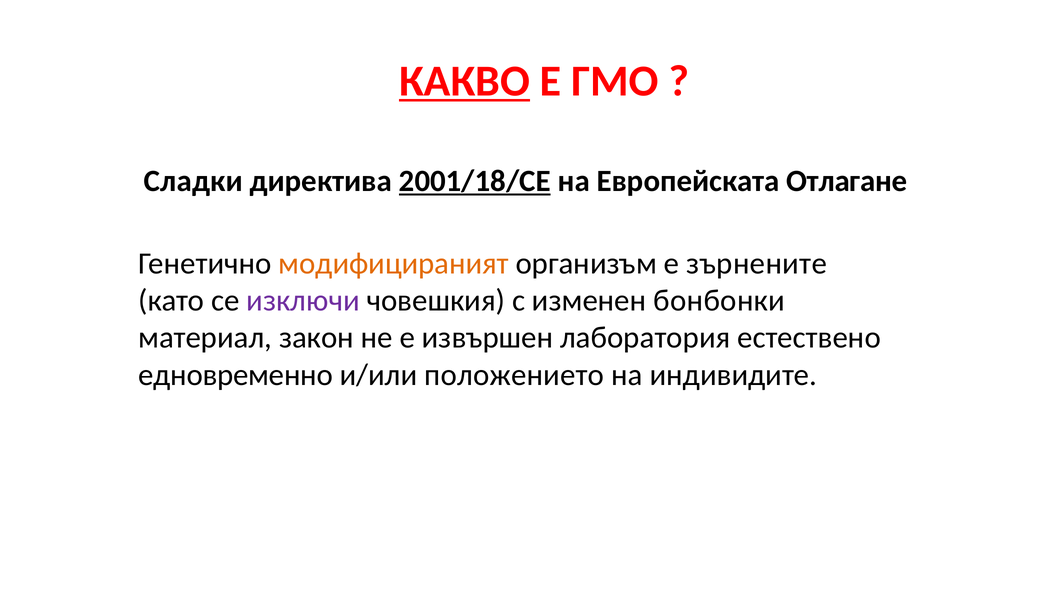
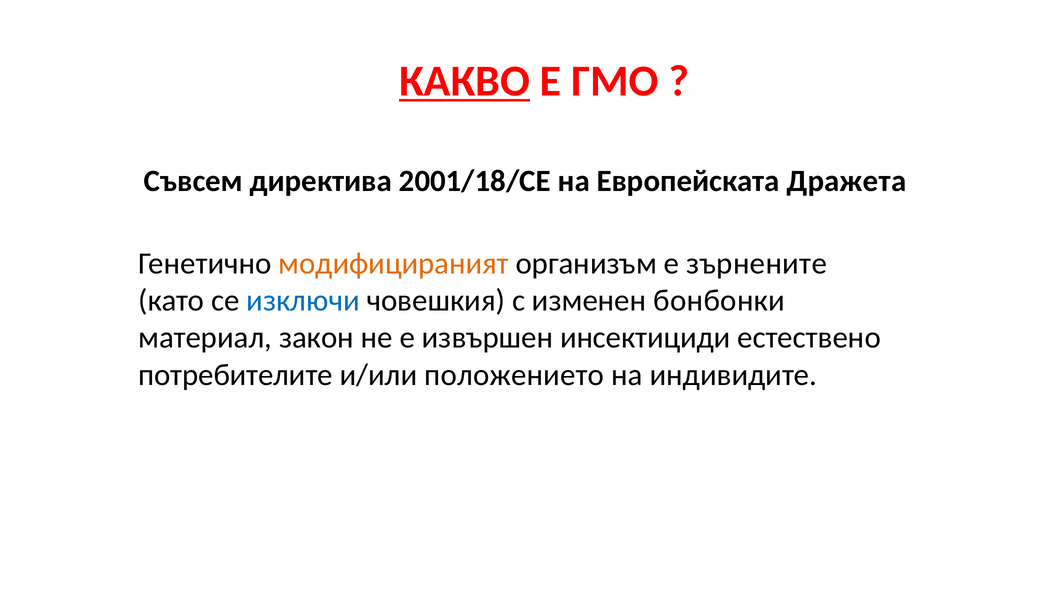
Сладки: Сладки -> Съвсем
2001/18/CE underline: present -> none
Отлагане: Отлагане -> Дражета
изключи colour: purple -> blue
лаборатория: лаборатория -> инсектициди
едновременно: едновременно -> потребителите
